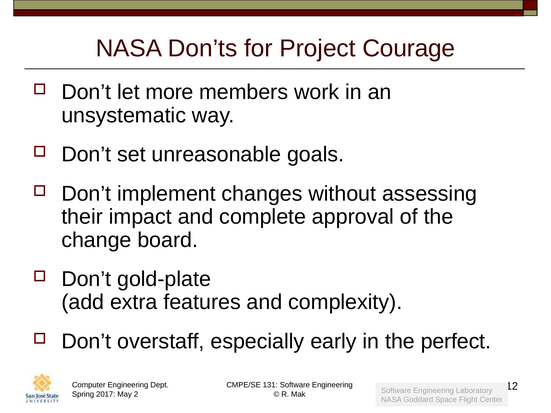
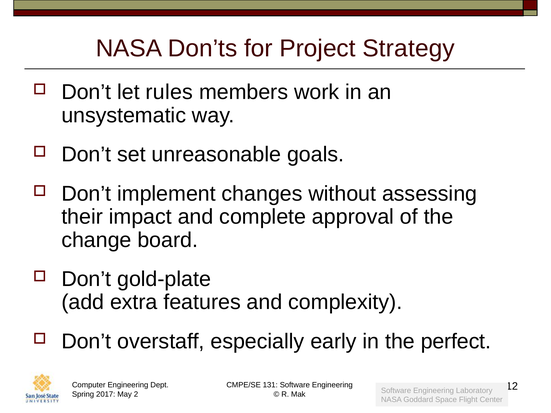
Courage: Courage -> Strategy
more: more -> rules
